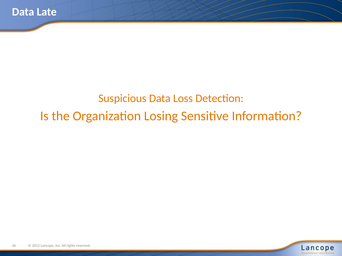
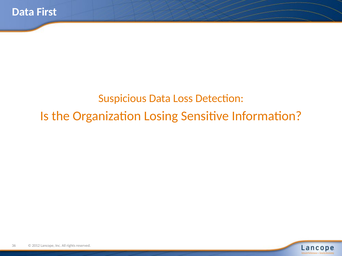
Late: Late -> First
